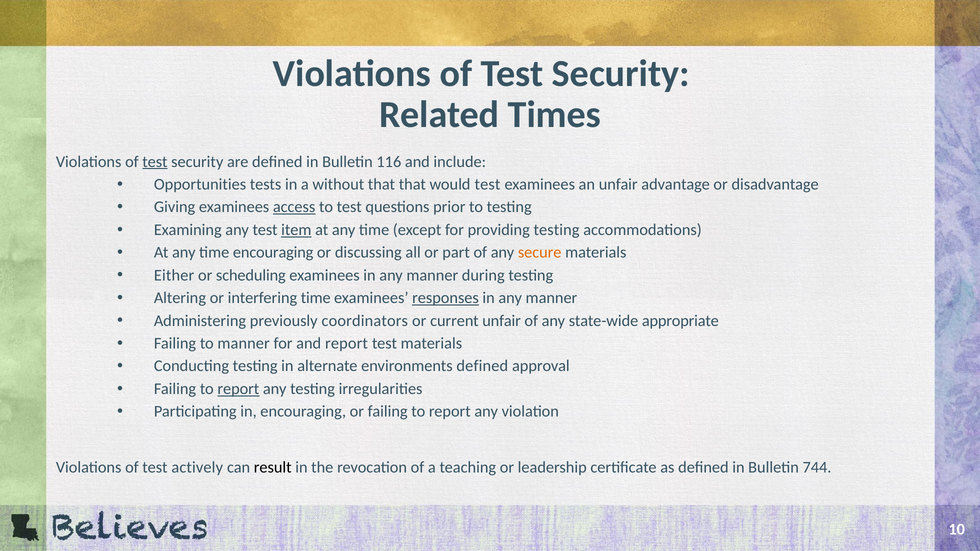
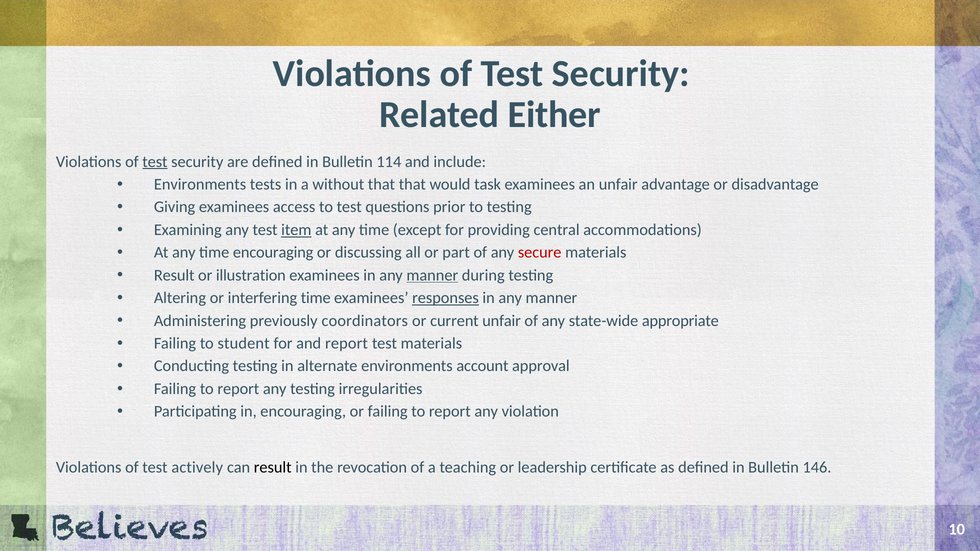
Times: Times -> Either
116: 116 -> 114
Opportunities at (200, 184): Opportunities -> Environments
would test: test -> task
access underline: present -> none
providing testing: testing -> central
secure colour: orange -> red
Either at (174, 275): Either -> Result
scheduling: scheduling -> illustration
manner at (432, 275) underline: none -> present
to manner: manner -> student
environments defined: defined -> account
report at (238, 389) underline: present -> none
744: 744 -> 146
